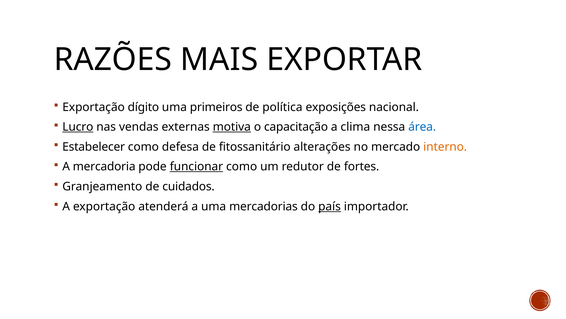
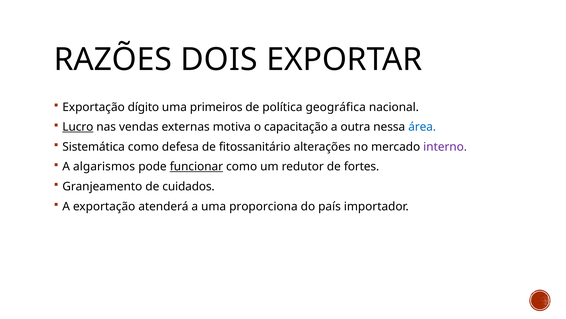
MAIS: MAIS -> DOIS
exposições: exposições -> geográfica
motiva underline: present -> none
clima: clima -> outra
Estabelecer: Estabelecer -> Sistemática
interno colour: orange -> purple
mercadoria: mercadoria -> algarismos
mercadorias: mercadorias -> proporciona
país underline: present -> none
